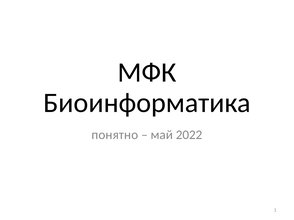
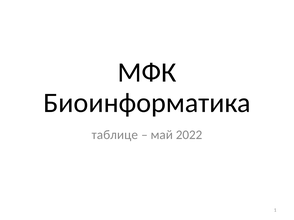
понятно: понятно -> таблице
